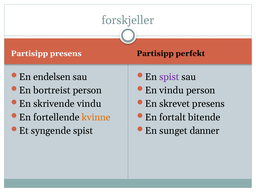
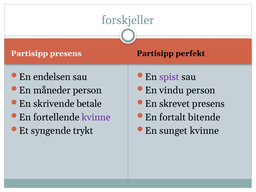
bortreist: bortreist -> måneder
skrivende vindu: vindu -> betale
kvinne at (96, 117) colour: orange -> purple
syngende spist: spist -> trykt
sunget danner: danner -> kvinne
